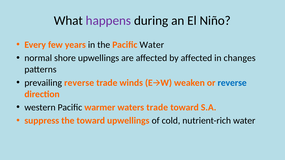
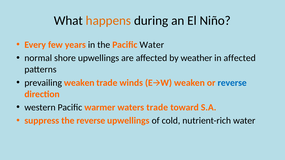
happens colour: purple -> orange
by affected: affected -> weather
in changes: changes -> affected
prevailing reverse: reverse -> weaken
the toward: toward -> reverse
